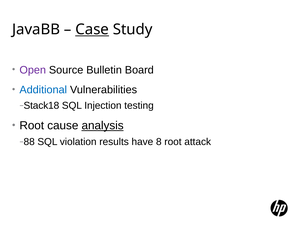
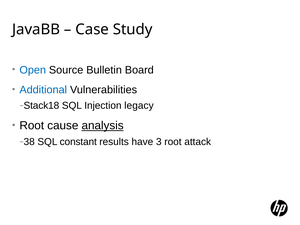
Case underline: present -> none
Open colour: purple -> blue
testing: testing -> legacy
88: 88 -> 38
violation: violation -> constant
8: 8 -> 3
